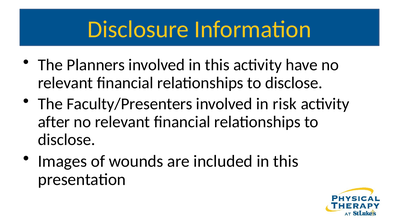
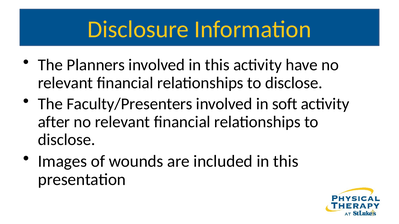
risk: risk -> soft
